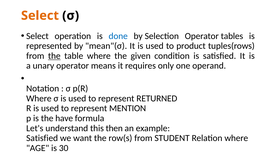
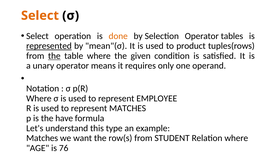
done colour: blue -> orange
represented underline: none -> present
RETURNED: RETURNED -> EMPLOYEE
represent MENTION: MENTION -> MATCHES
then: then -> type
Satisfied at (42, 138): Satisfied -> Matches
30: 30 -> 76
